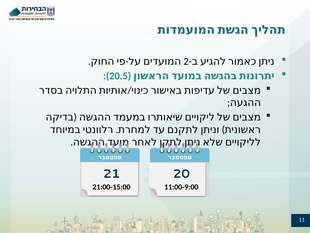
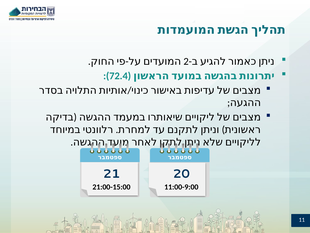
20.5: 20.5 -> 72.4
